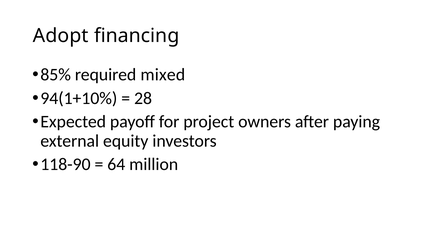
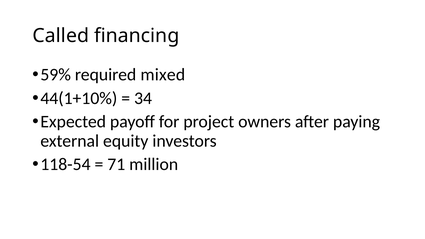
Adopt: Adopt -> Called
85%: 85% -> 59%
94(1+10%: 94(1+10% -> 44(1+10%
28: 28 -> 34
118-90: 118-90 -> 118-54
64: 64 -> 71
